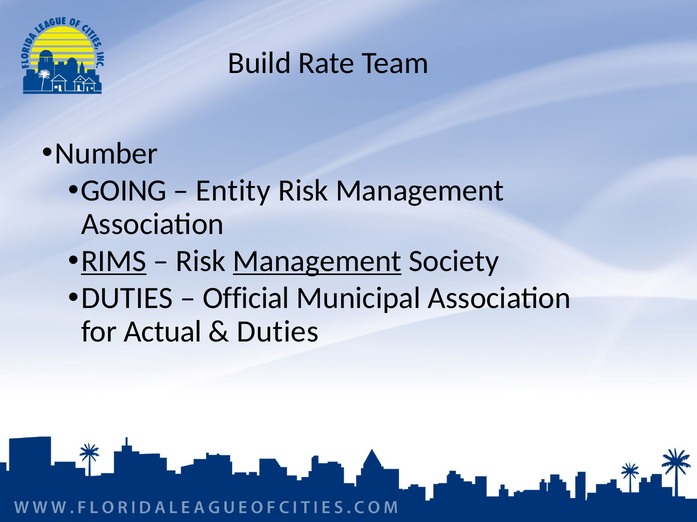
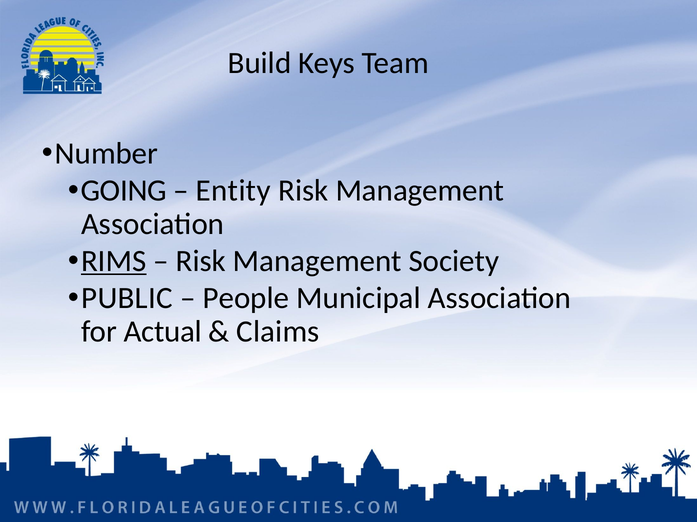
Rate: Rate -> Keys
Management at (317, 261) underline: present -> none
DUTIES at (127, 298): DUTIES -> PUBLIC
Official: Official -> People
Duties at (278, 332): Duties -> Claims
